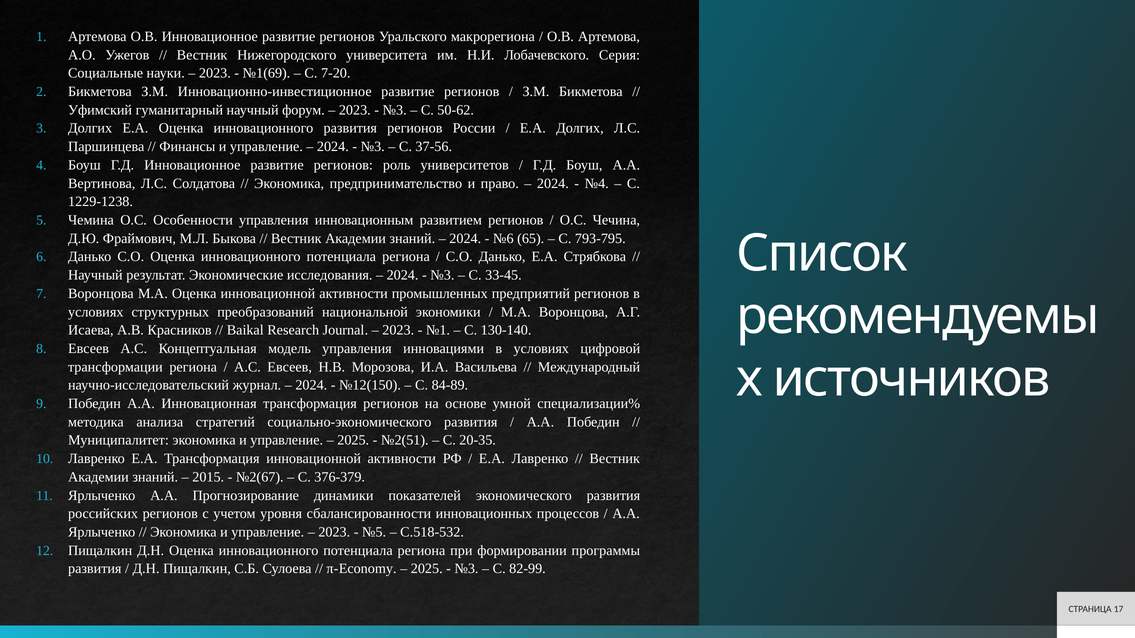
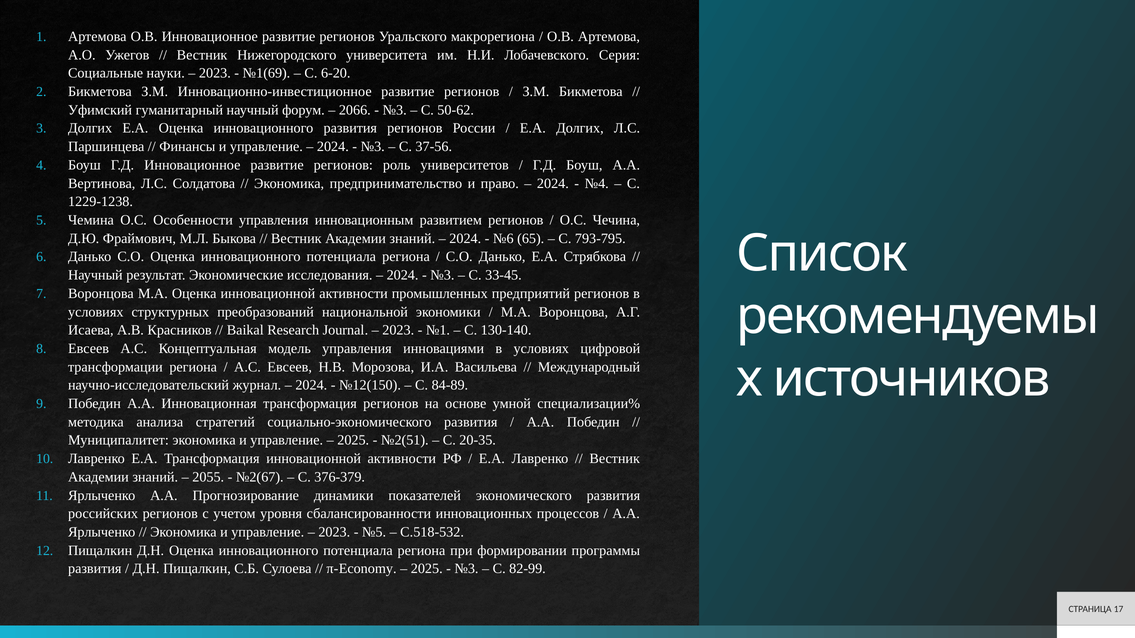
7-20: 7-20 -> 6-20
2023 at (355, 110): 2023 -> 2066
2015: 2015 -> 2055
